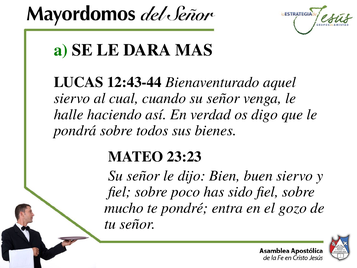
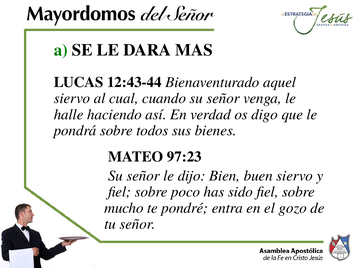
23:23: 23:23 -> 97:23
